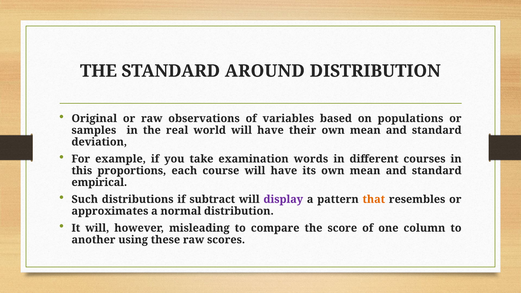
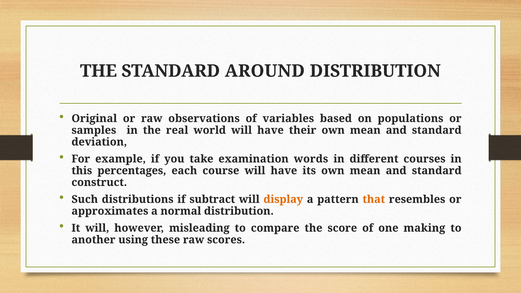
proportions: proportions -> percentages
empirical: empirical -> construct
display colour: purple -> orange
column: column -> making
